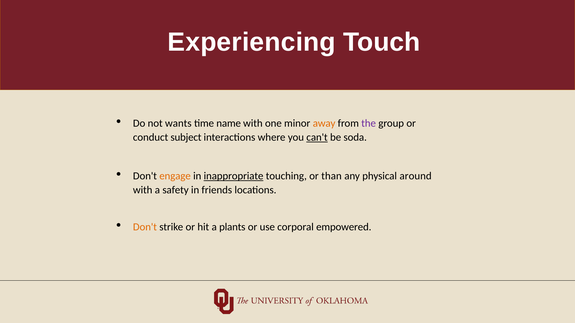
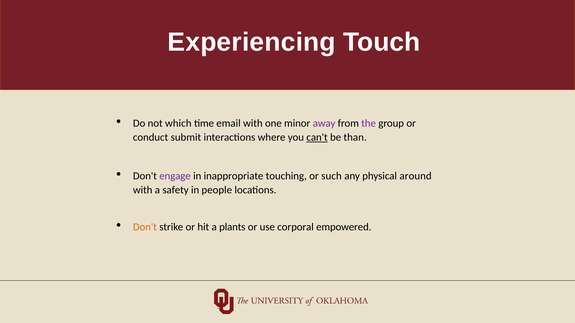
wants: wants -> which
name: name -> email
away colour: orange -> purple
subject: subject -> submit
soda: soda -> than
engage colour: orange -> purple
inappropriate underline: present -> none
than: than -> such
friends: friends -> people
